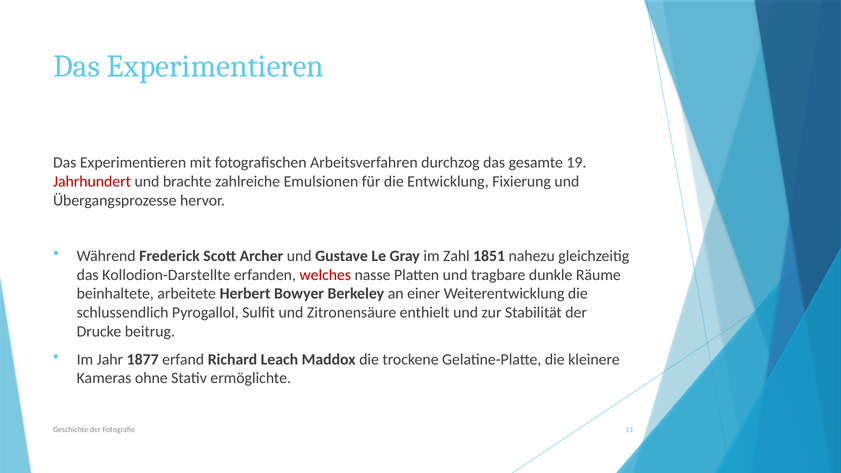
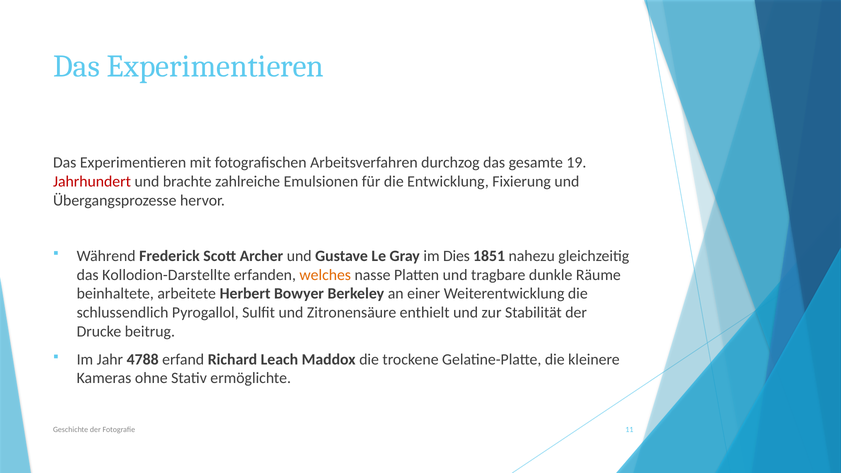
Zahl: Zahl -> Dies
welches colour: red -> orange
1877: 1877 -> 4788
